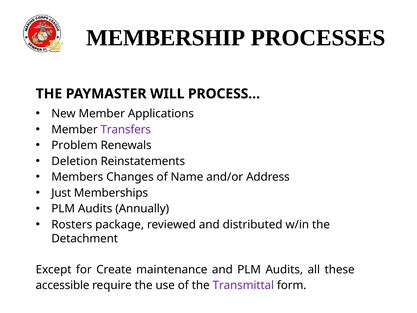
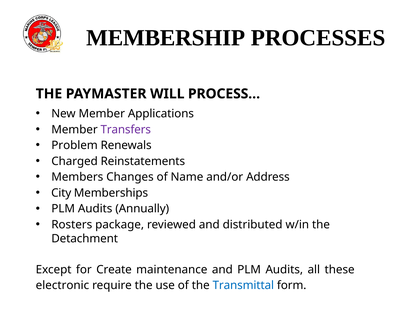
Deletion: Deletion -> Charged
Just: Just -> City
accessible: accessible -> electronic
Transmittal colour: purple -> blue
